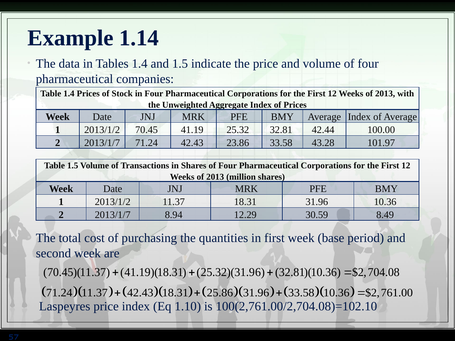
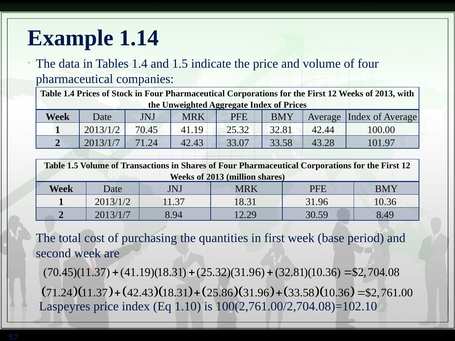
23.86: 23.86 -> 33.07
